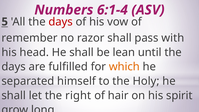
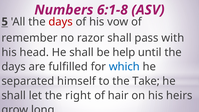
6:1-4: 6:1-4 -> 6:1-8
lean: lean -> help
which colour: orange -> blue
Holy: Holy -> Take
spirit: spirit -> heirs
